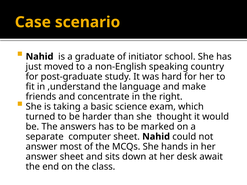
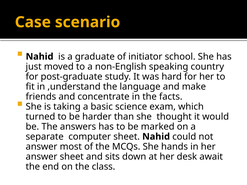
right: right -> facts
